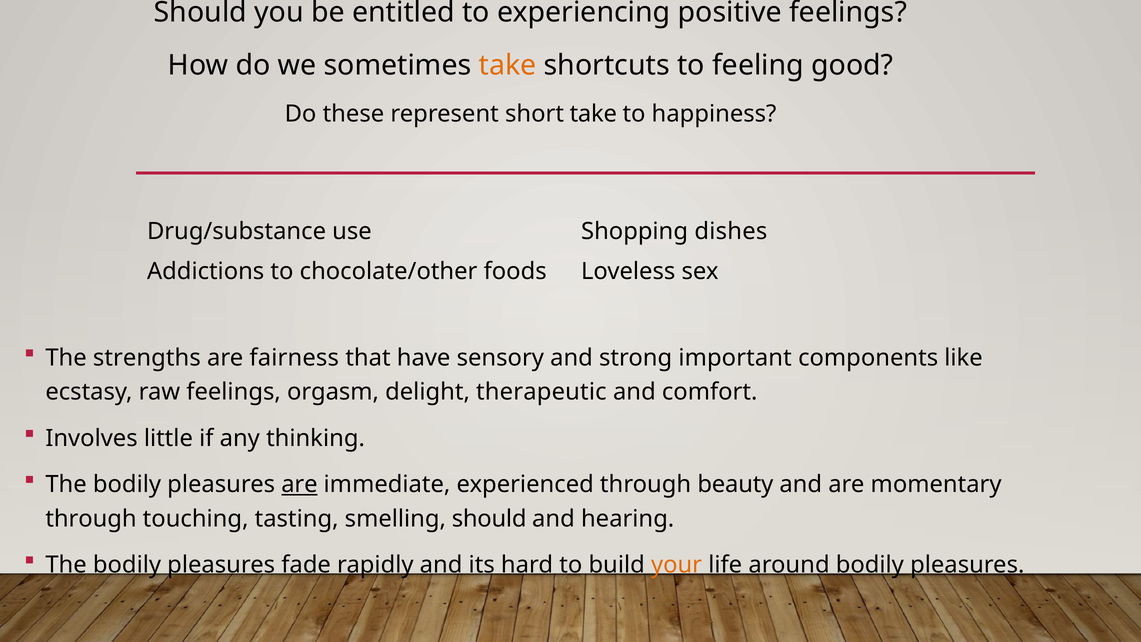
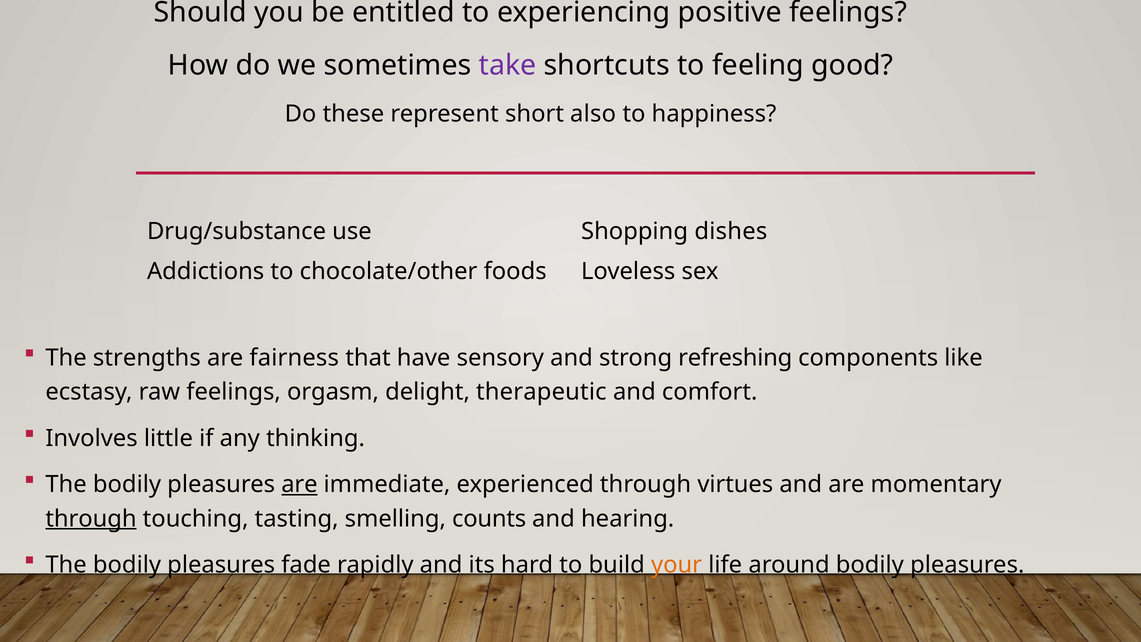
take at (508, 65) colour: orange -> purple
short take: take -> also
important: important -> refreshing
beauty: beauty -> virtues
through at (91, 519) underline: none -> present
smelling should: should -> counts
